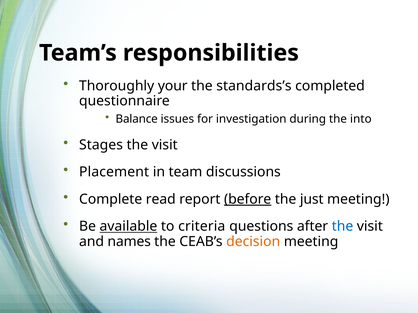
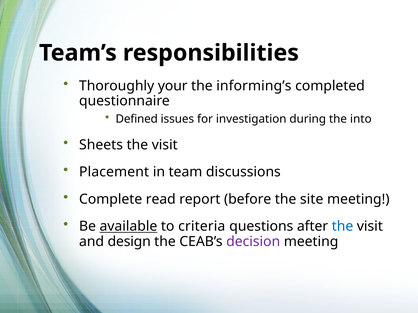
standards’s: standards’s -> informing’s
Balance: Balance -> Defined
Stages: Stages -> Sheets
before underline: present -> none
just: just -> site
names: names -> design
decision colour: orange -> purple
